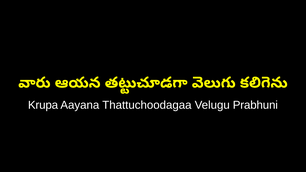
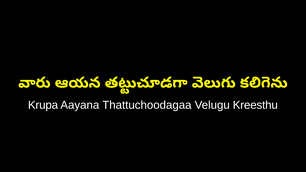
Prabhuni: Prabhuni -> Kreesthu
